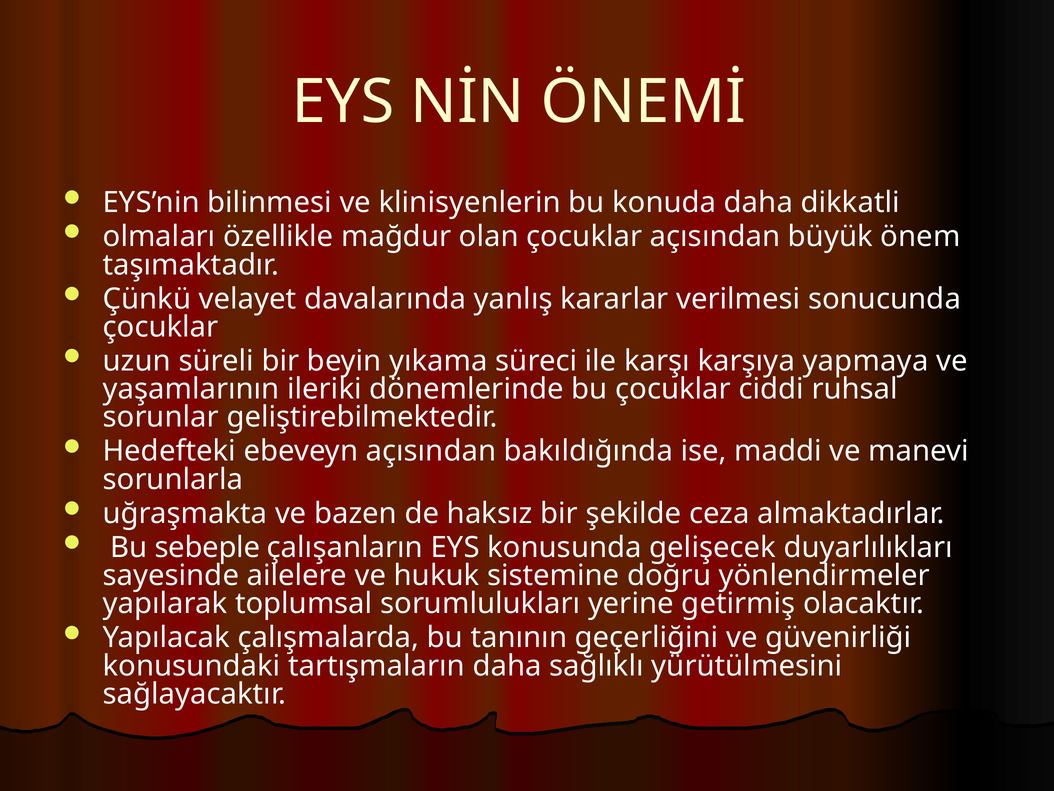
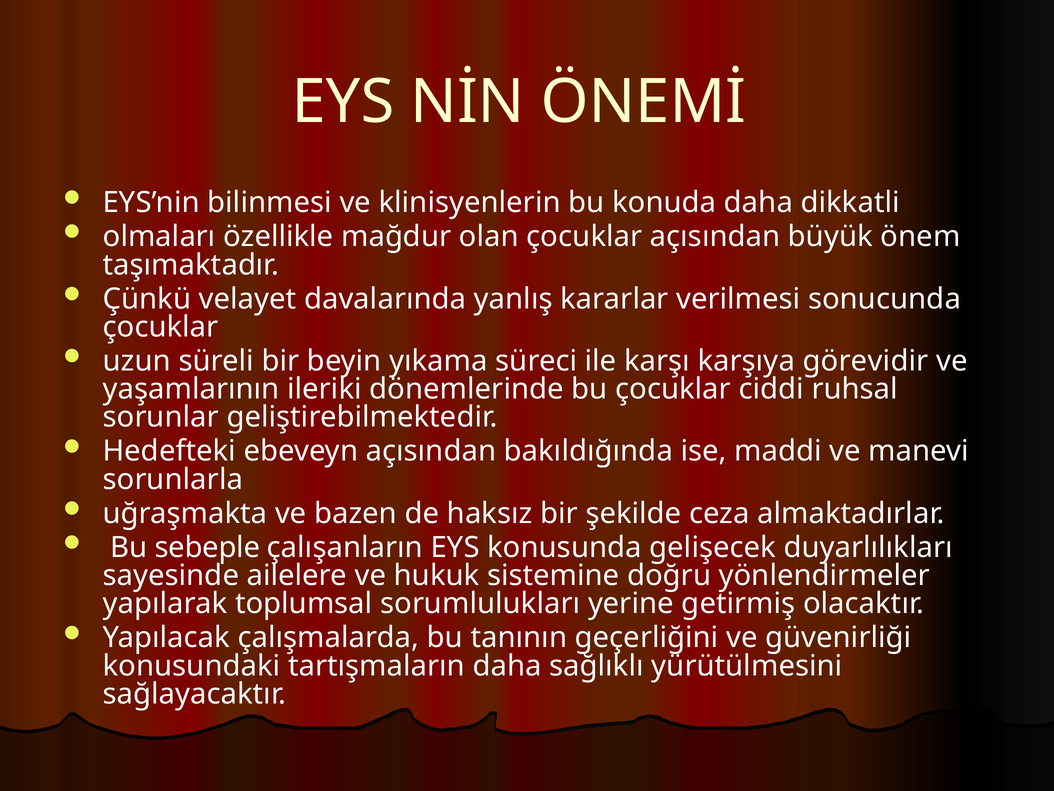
yapmaya: yapmaya -> görevidir
